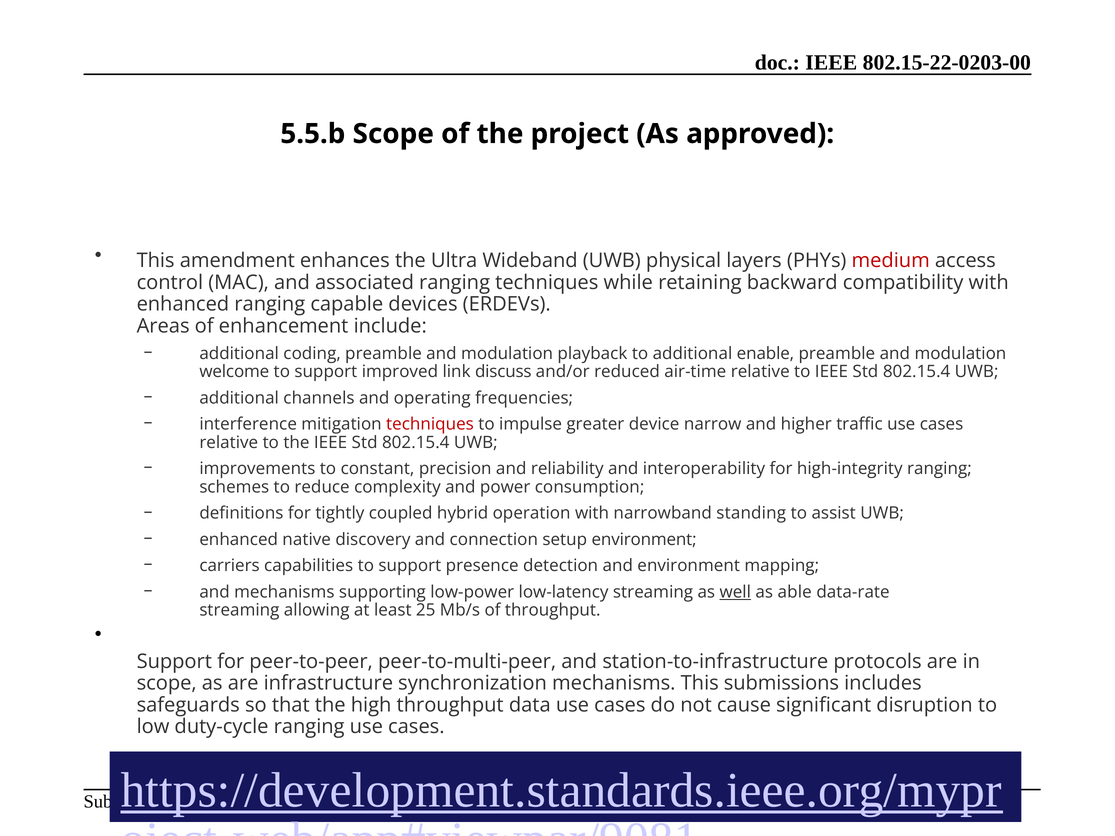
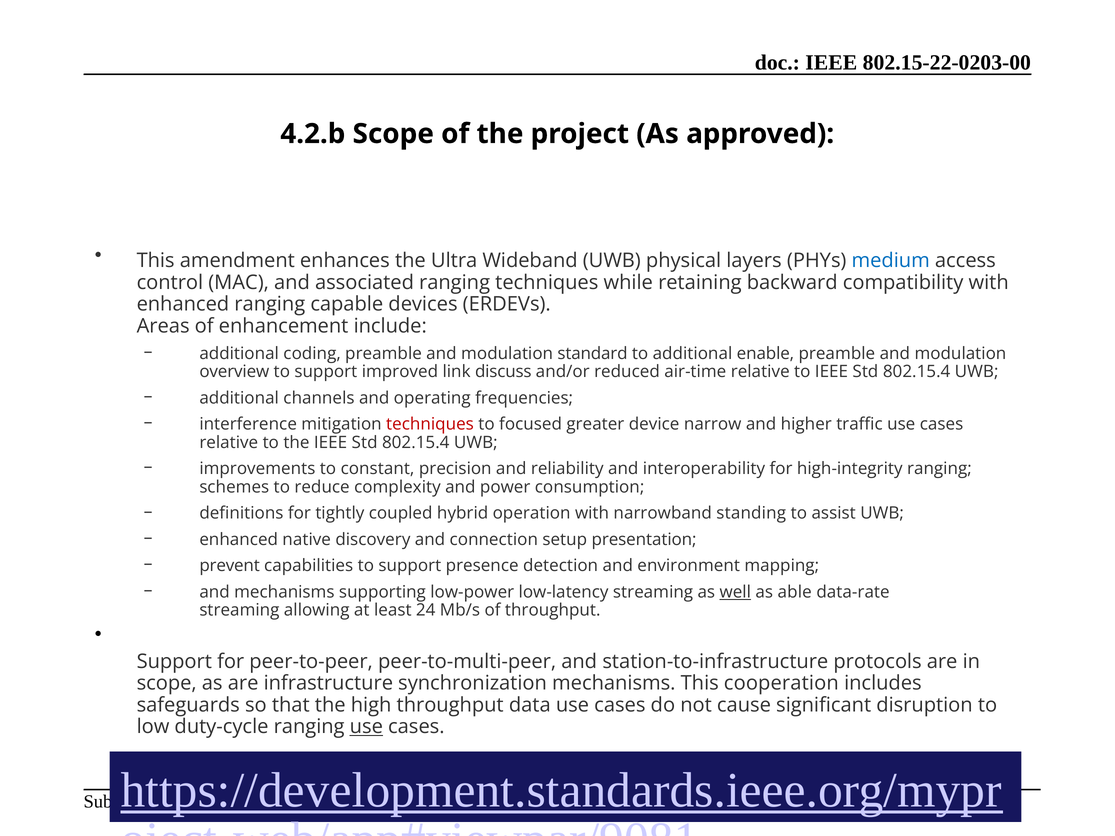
5.5.b: 5.5.b -> 4.2.b
medium colour: red -> blue
playback: playback -> standard
welcome: welcome -> overview
impulse: impulse -> focused
setup environment: environment -> presentation
carriers: carriers -> prevent
25: 25 -> 24
submissions: submissions -> cooperation
use at (366, 727) underline: none -> present
